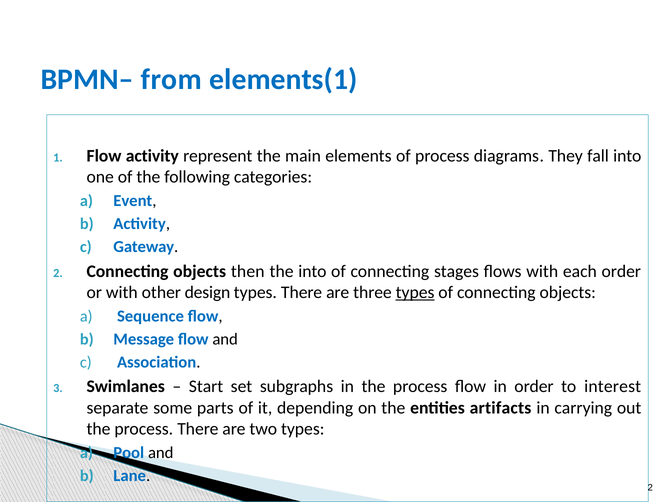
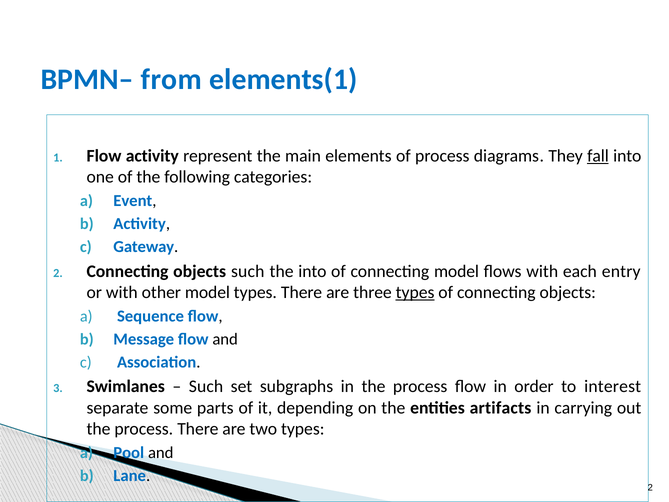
fall underline: none -> present
objects then: then -> such
connecting stages: stages -> model
each order: order -> entry
other design: design -> model
Start at (206, 386): Start -> Such
